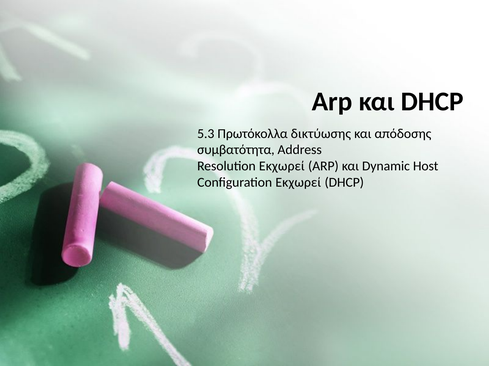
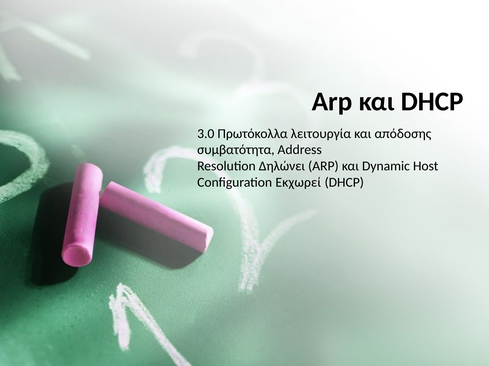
5.3: 5.3 -> 3.0
δικτύωσης: δικτύωσης -> λειτουργία
Resolution Εκχωρεί: Εκχωρεί -> Δηλώνει
